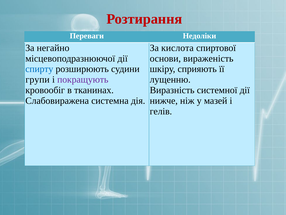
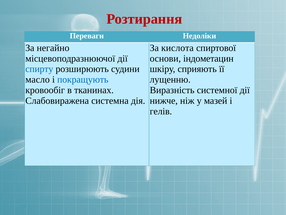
вираженість: вираженість -> індометацин
групи: групи -> масло
покращують colour: purple -> blue
